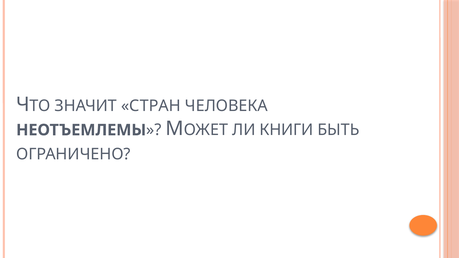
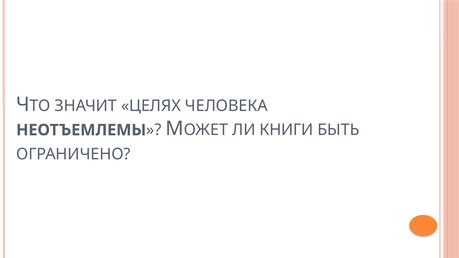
СТРАН: СТРАН -> ЦЕЛЯХ
